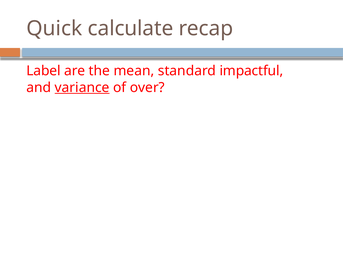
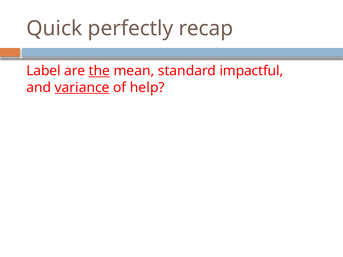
calculate: calculate -> perfectly
the underline: none -> present
over: over -> help
